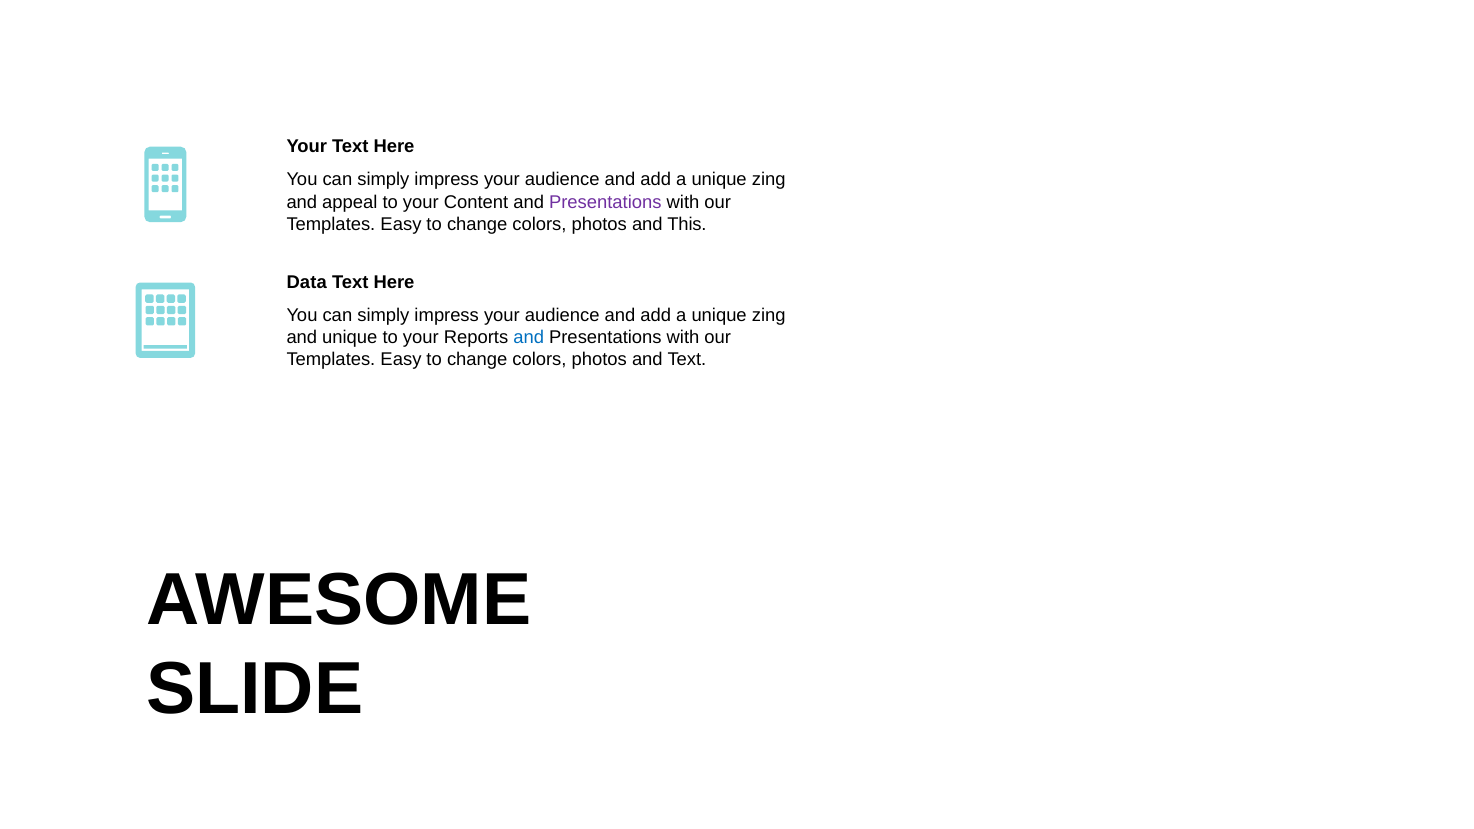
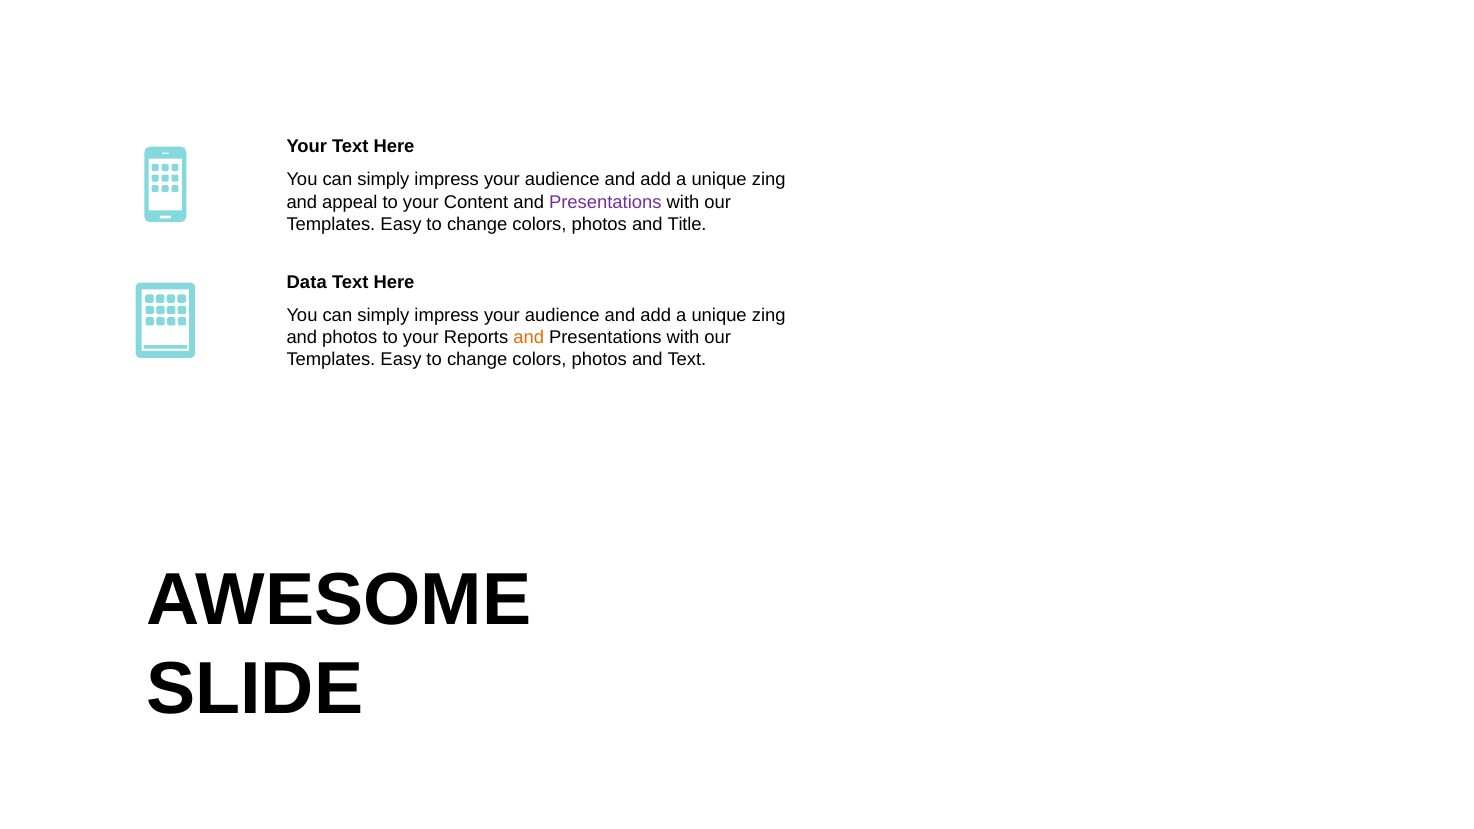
This: This -> Title
and unique: unique -> photos
and at (529, 338) colour: blue -> orange
